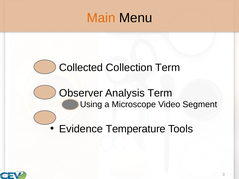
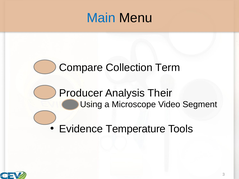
Main colour: orange -> blue
Collected: Collected -> Compare
Observer: Observer -> Producer
Analysis Term: Term -> Their
